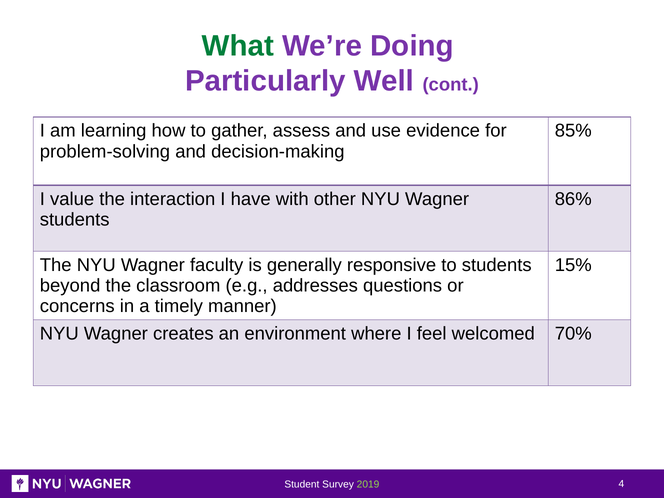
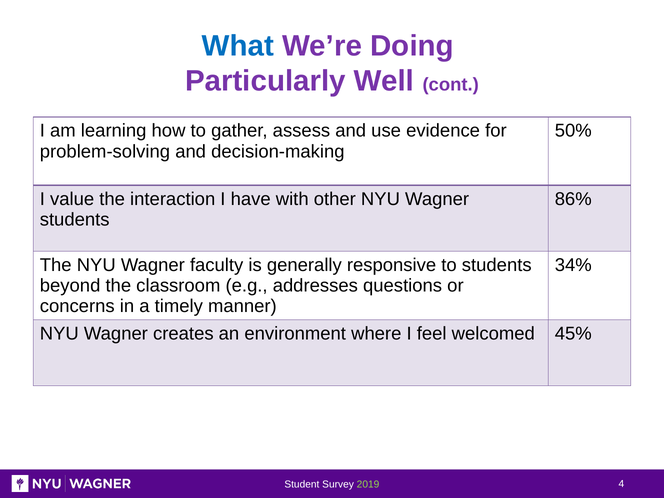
What colour: green -> blue
85%: 85% -> 50%
15%: 15% -> 34%
70%: 70% -> 45%
